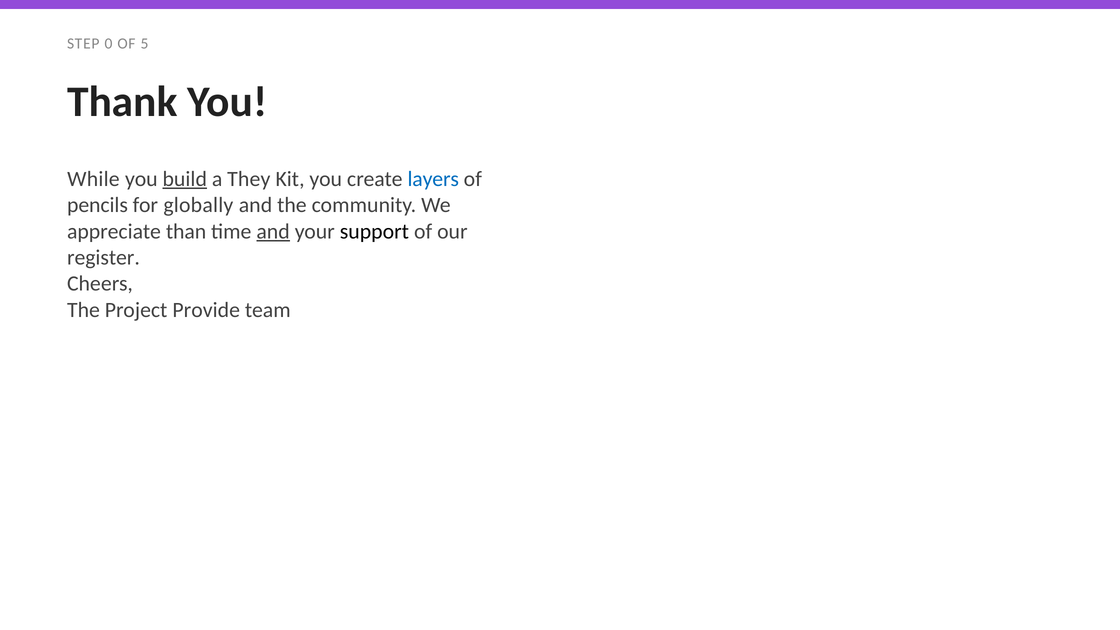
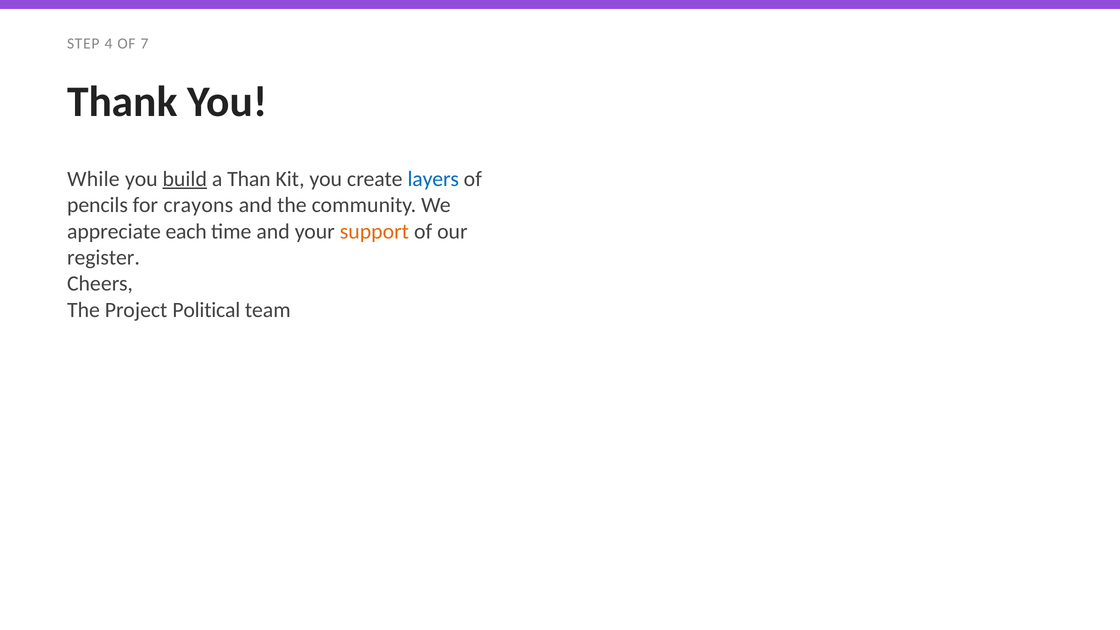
0: 0 -> 4
5: 5 -> 7
They: They -> Than
globally: globally -> crayons
than: than -> each
and at (273, 231) underline: present -> none
support colour: black -> orange
Provide: Provide -> Political
